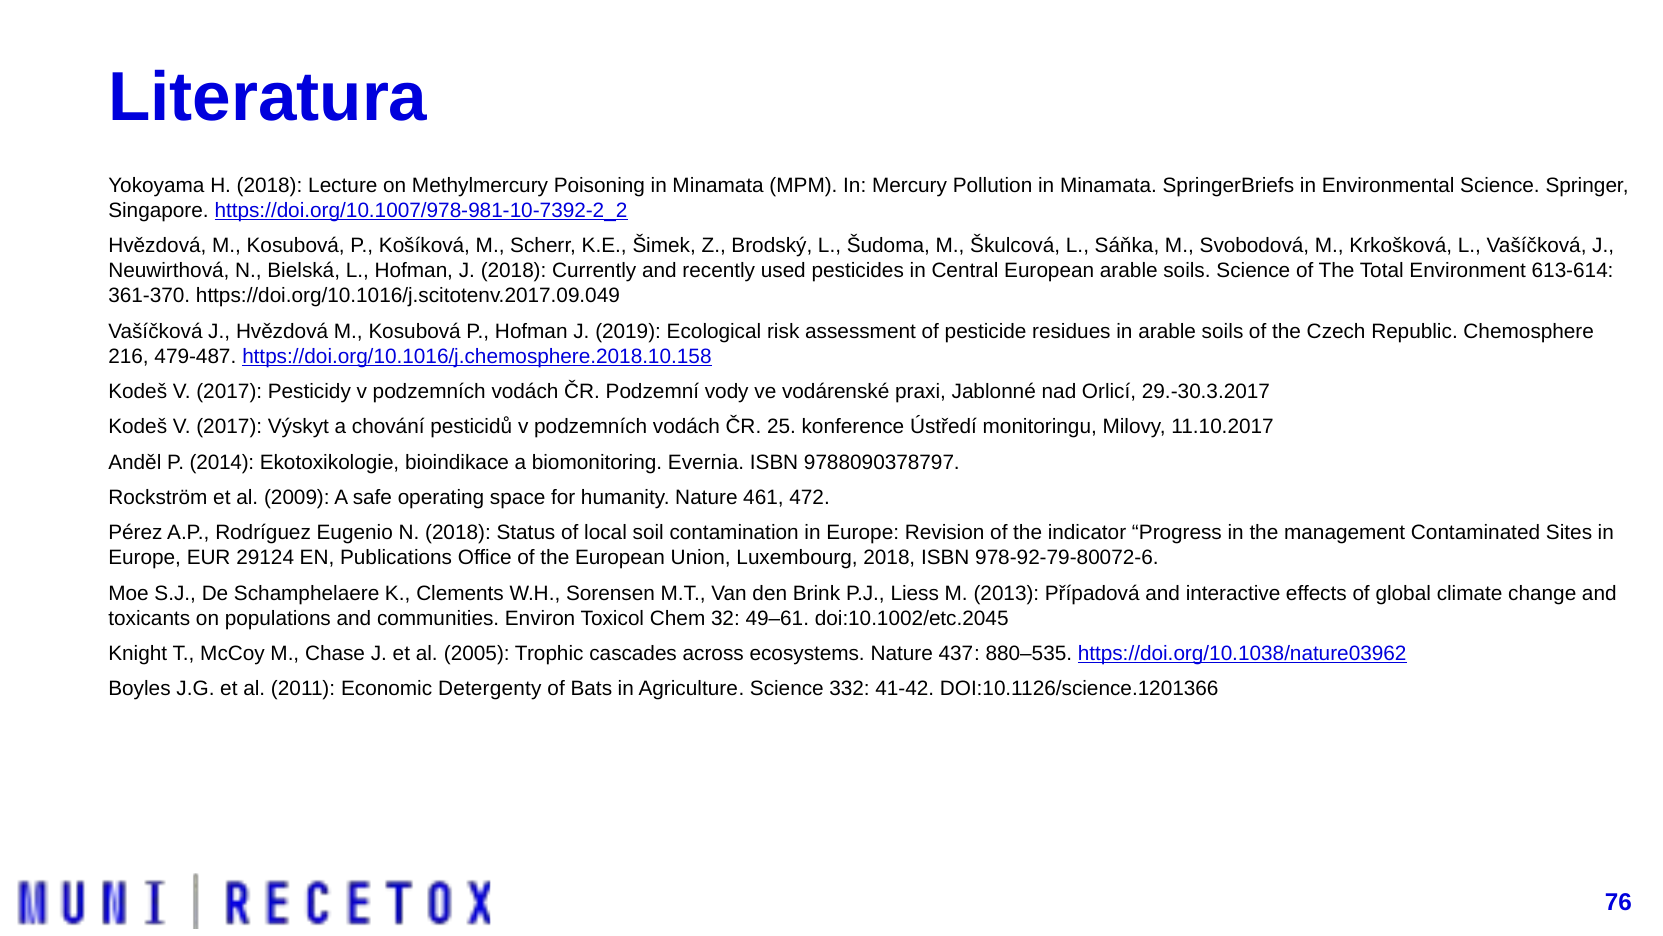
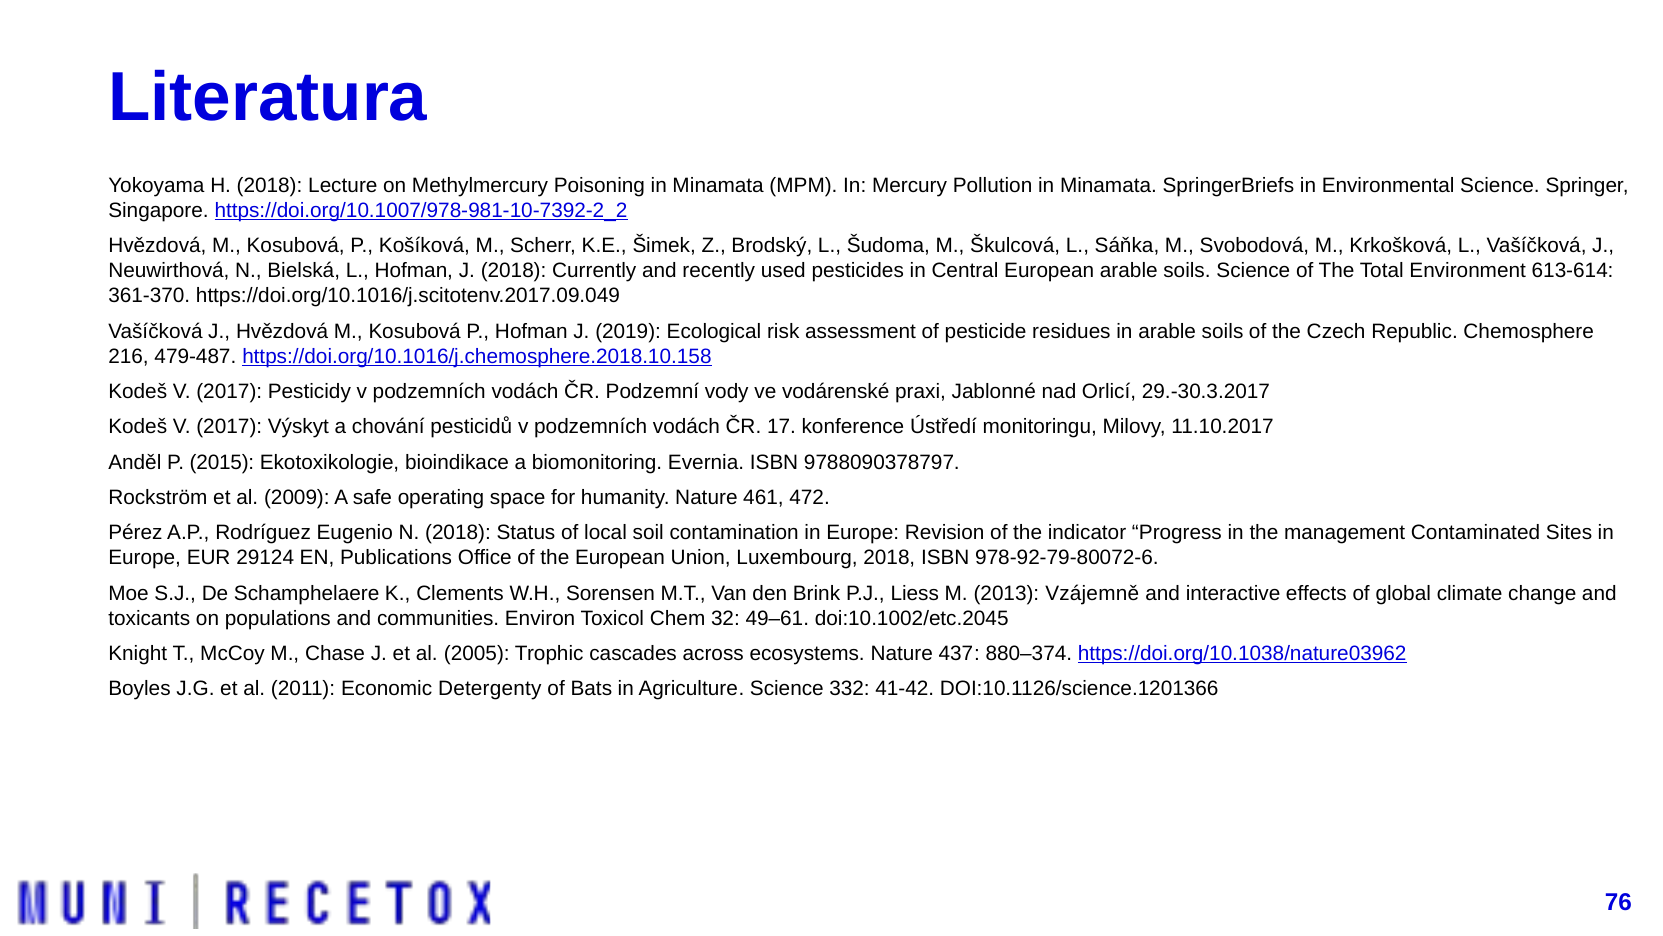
25: 25 -> 17
2014: 2014 -> 2015
Případová: Případová -> Vzájemně
880–535: 880–535 -> 880–374
